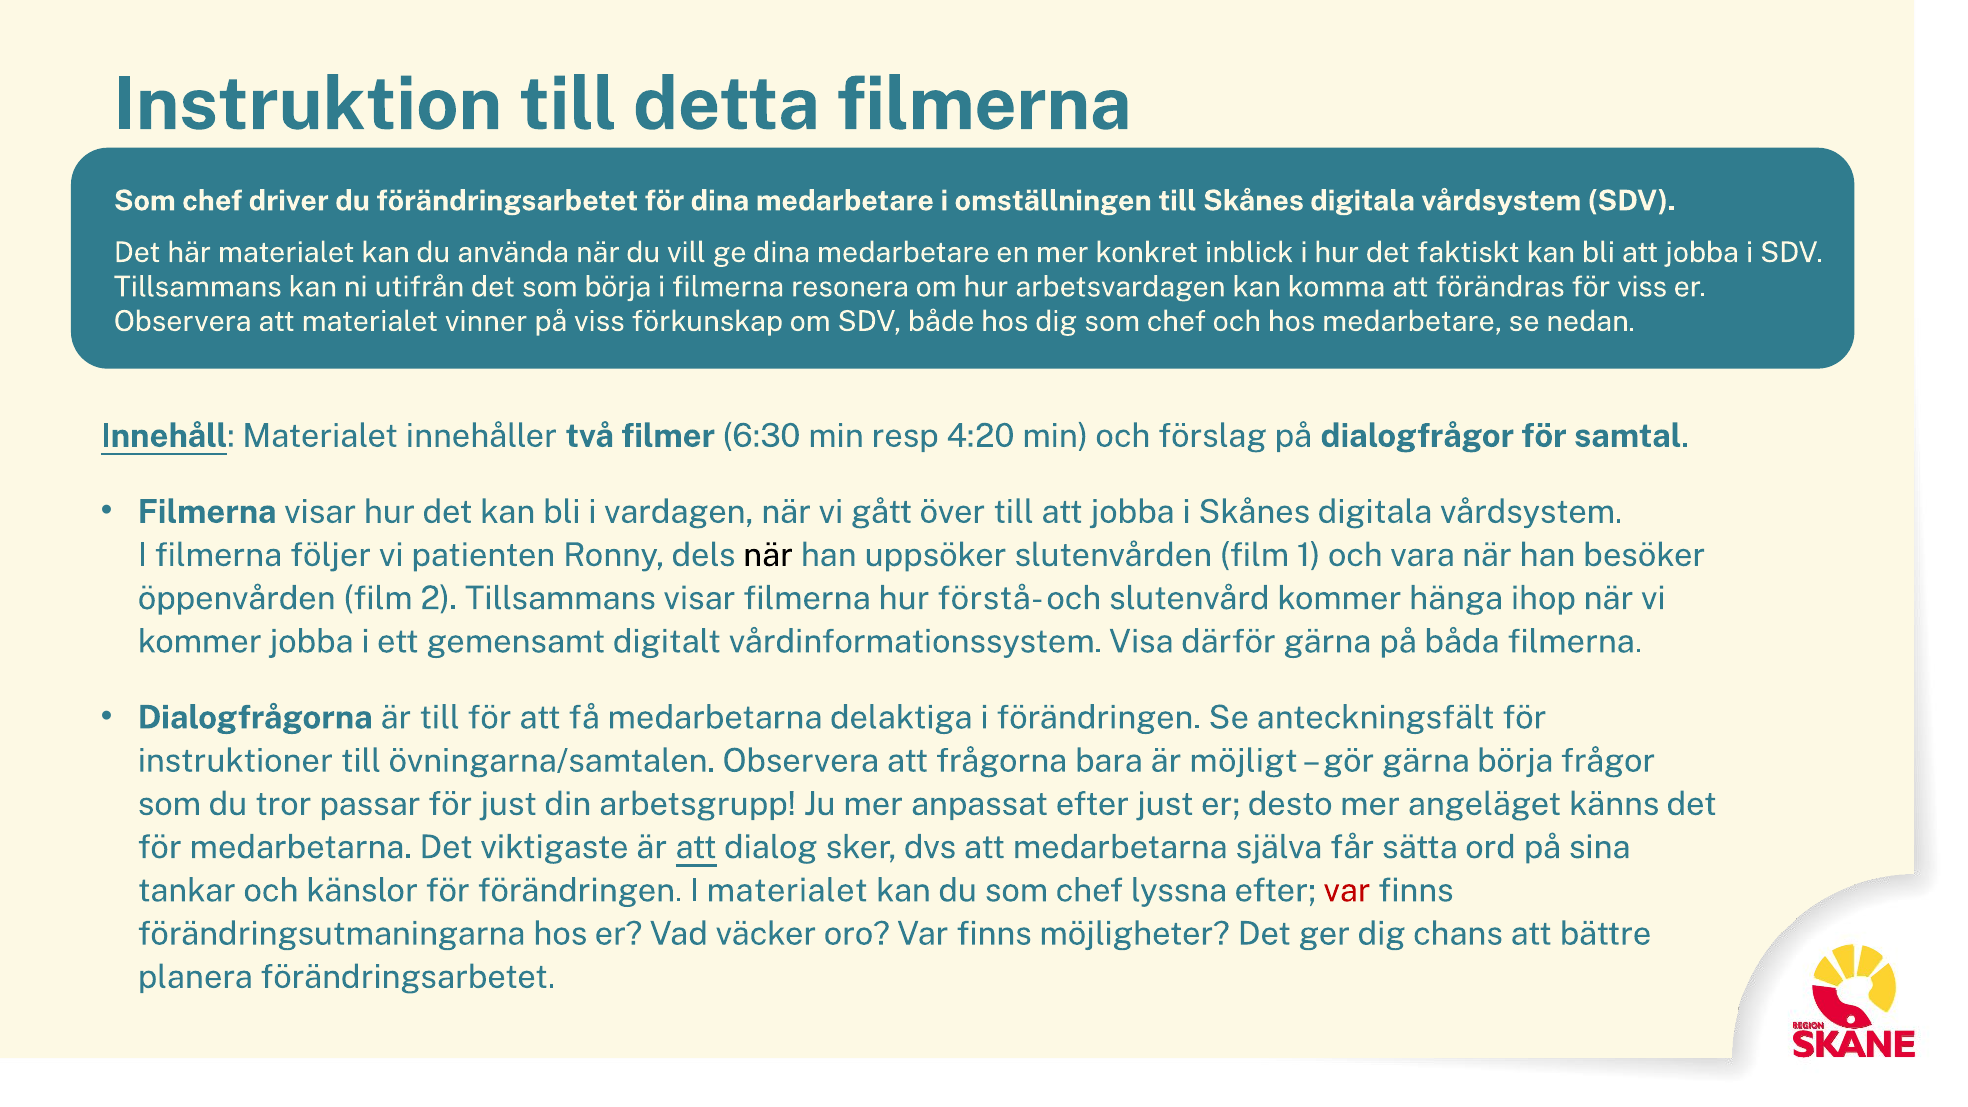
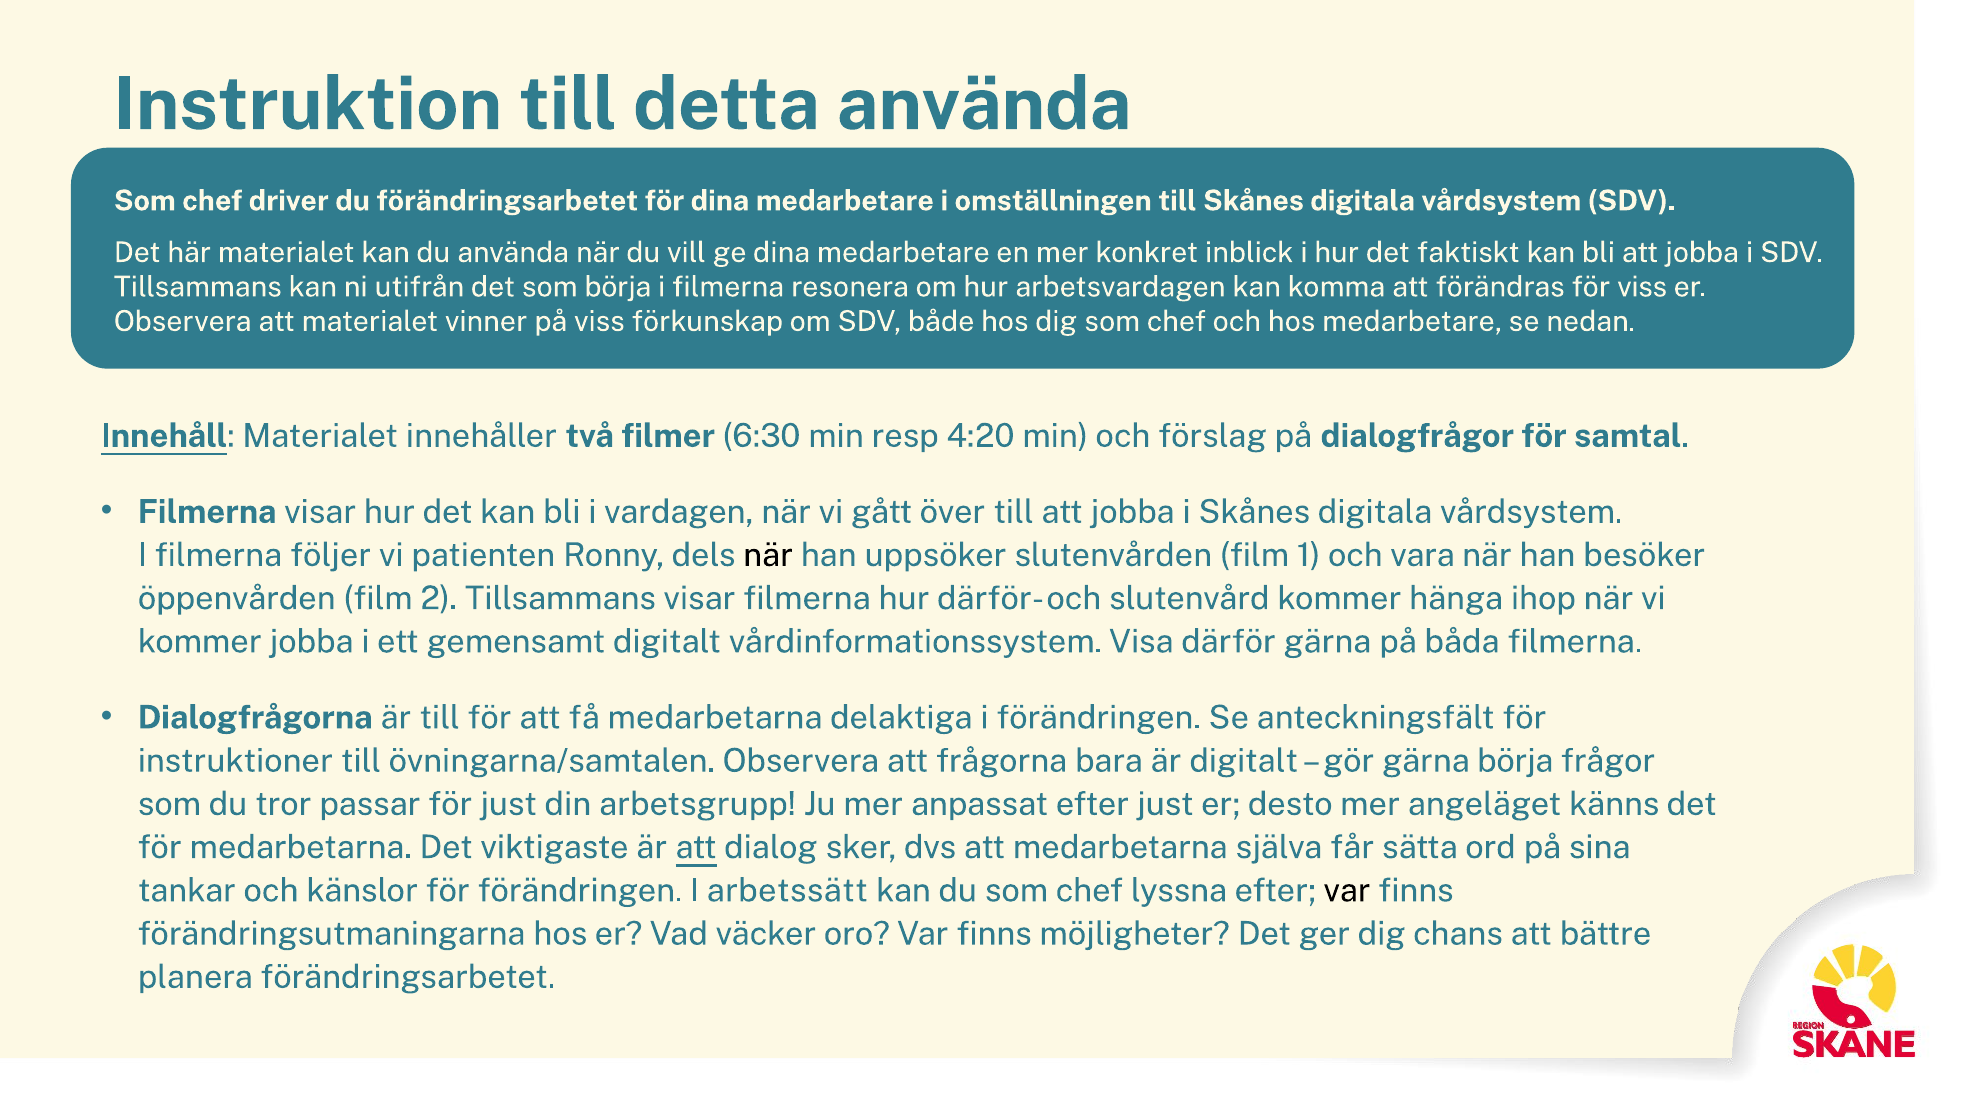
detta filmerna: filmerna -> använda
förstå-: förstå- -> därför-
är möjligt: möjligt -> digitalt
I materialet: materialet -> arbetssätt
var at (1347, 891) colour: red -> black
